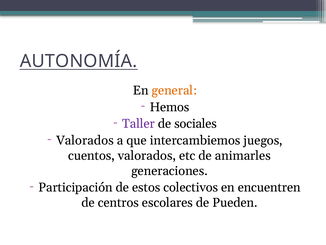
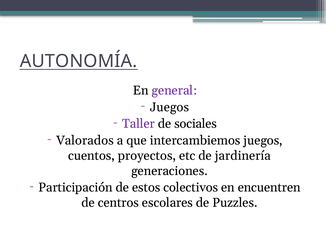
general colour: orange -> purple
Hemos at (170, 107): Hemos -> Juegos
cuentos valorados: valorados -> proyectos
animarles: animarles -> jardinería
Pueden: Pueden -> Puzzles
